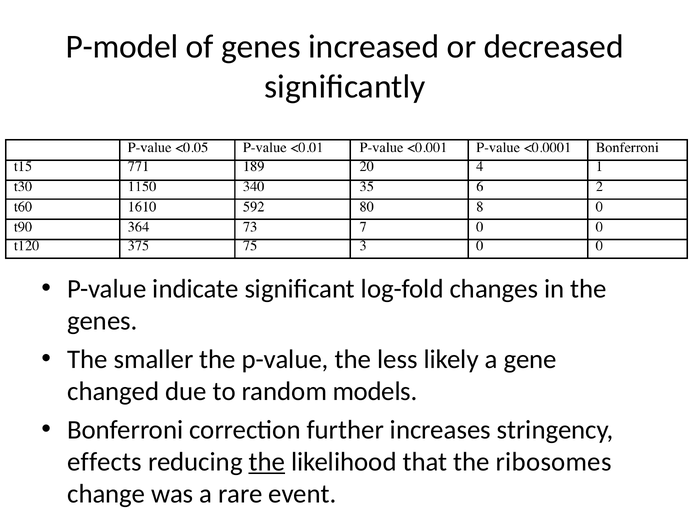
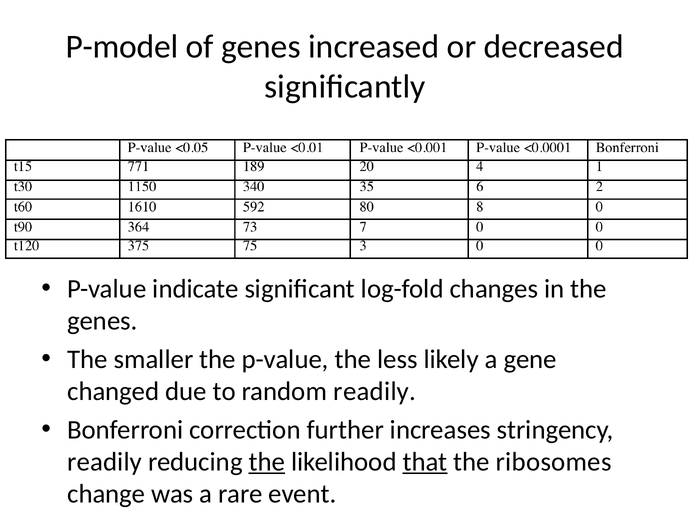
random models: models -> readily
effects at (105, 462): effects -> readily
that underline: none -> present
